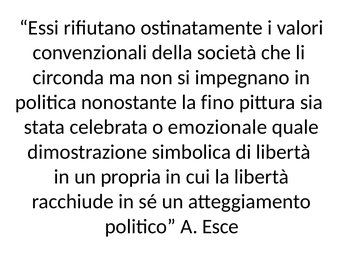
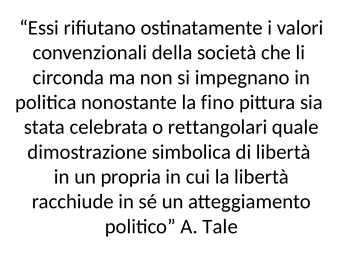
emozionale: emozionale -> rettangolari
Esce: Esce -> Tale
